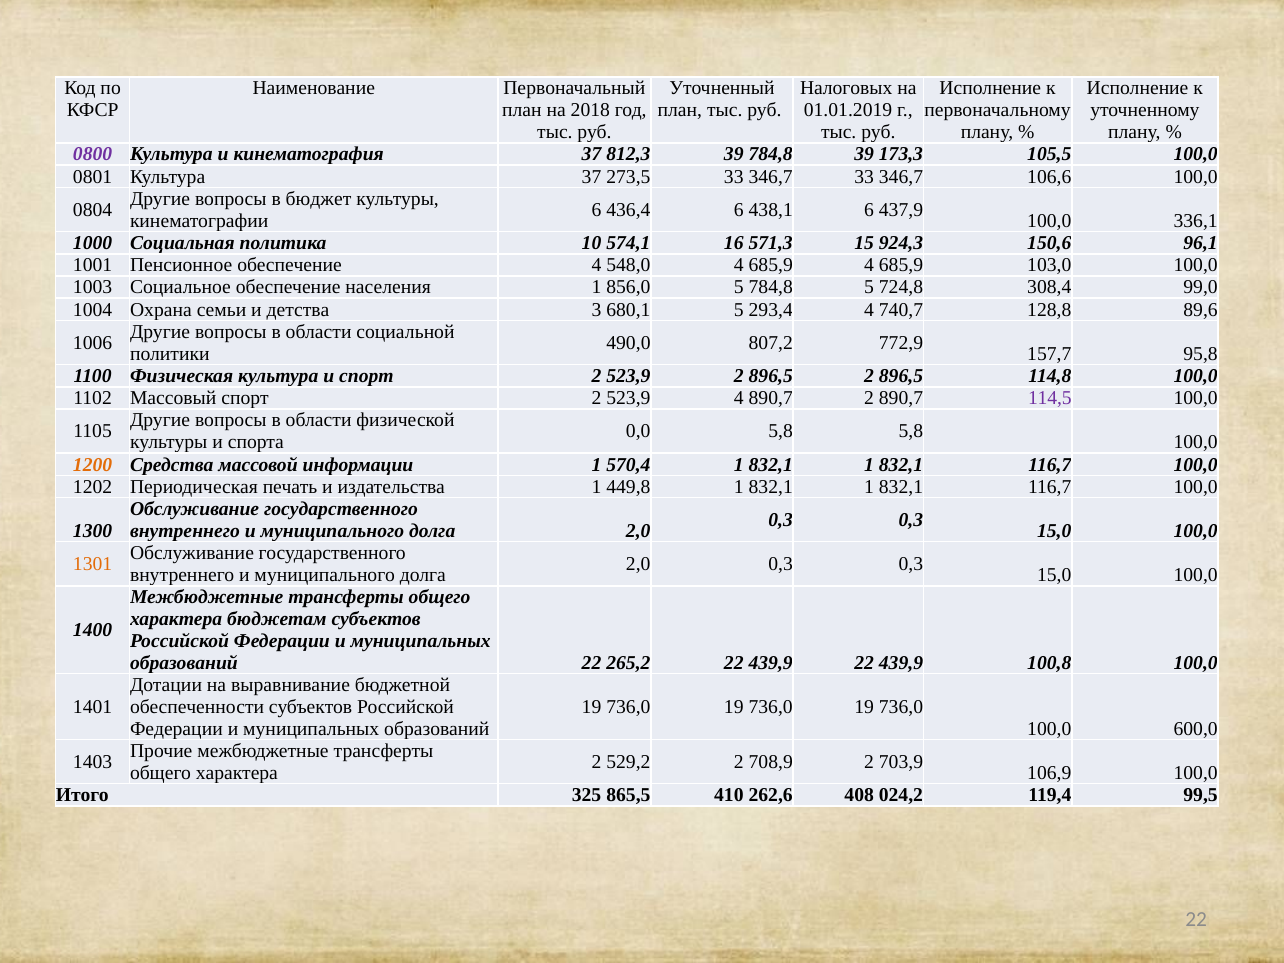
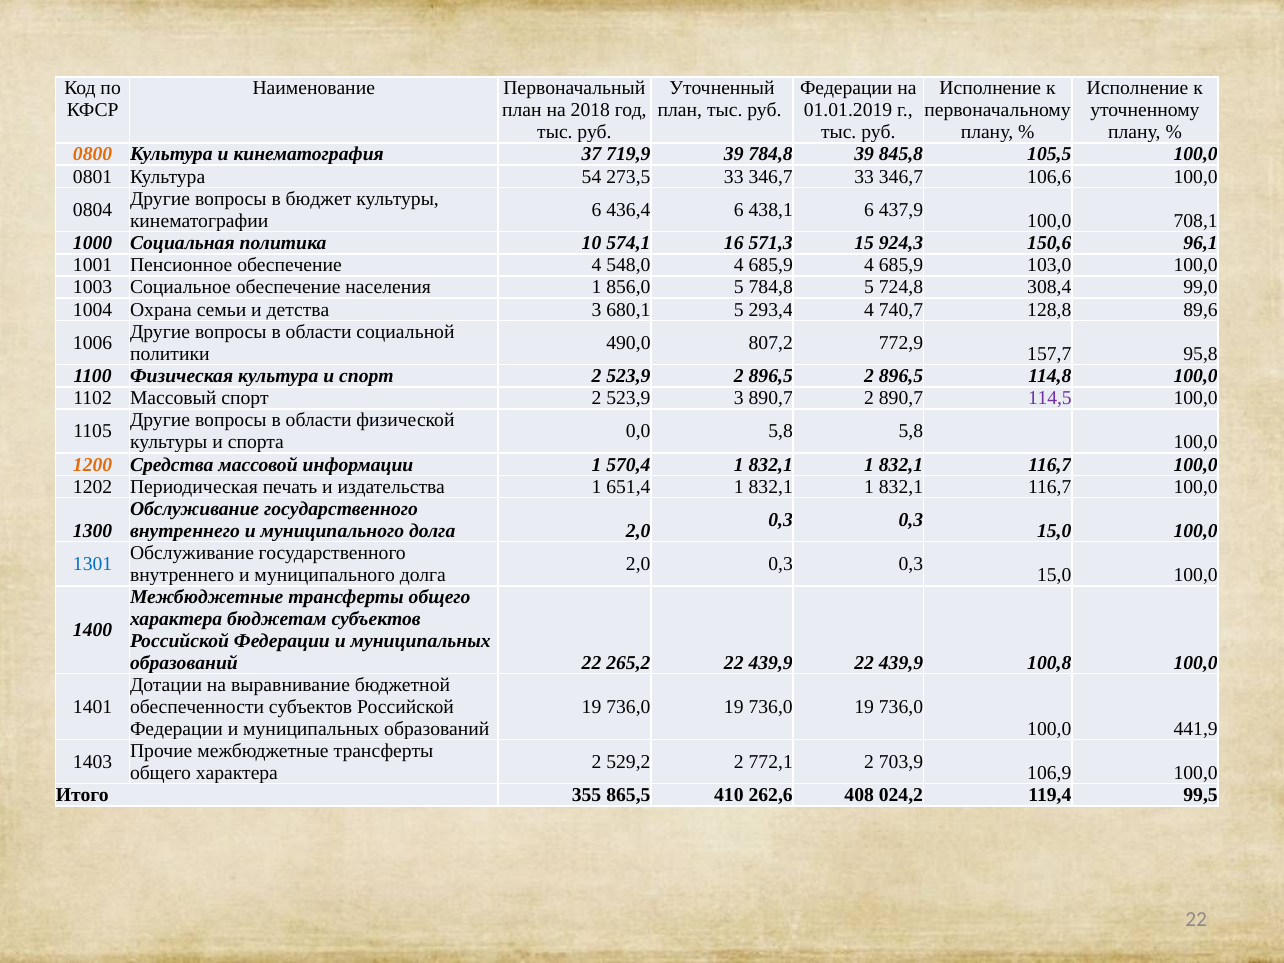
Налоговых at (846, 88): Налоговых -> Федерации
0800 colour: purple -> orange
812,3: 812,3 -> 719,9
173,3: 173,3 -> 845,8
Культура 37: 37 -> 54
336,1: 336,1 -> 708,1
523,9 4: 4 -> 3
449,8: 449,8 -> 651,4
1301 colour: orange -> blue
600,0: 600,0 -> 441,9
708,9: 708,9 -> 772,1
325: 325 -> 355
